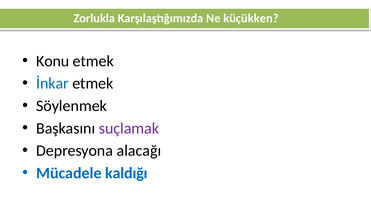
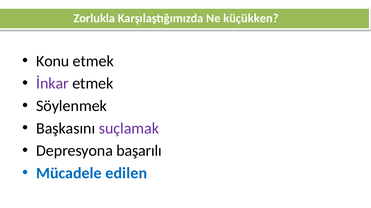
İnkar colour: blue -> purple
alacağı: alacağı -> başarılı
kaldığı: kaldığı -> edilen
